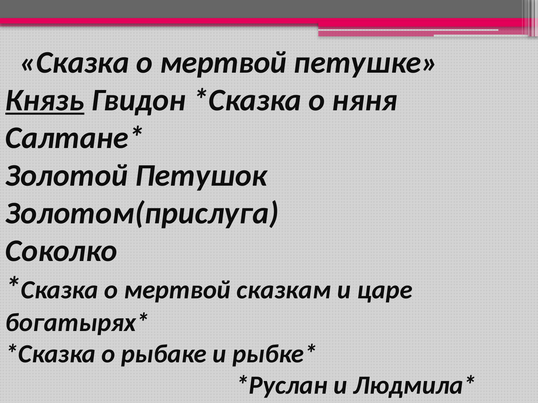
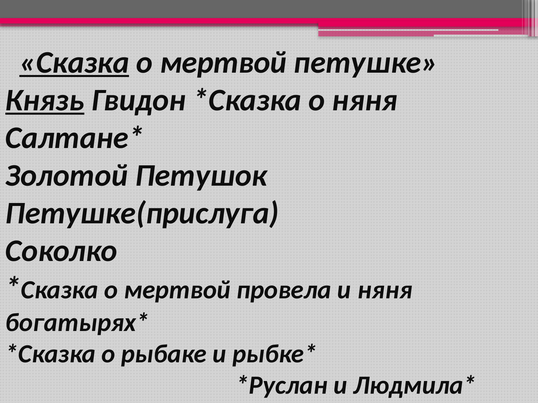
Сказка at (74, 63) underline: none -> present
Золотом(прислуга: Золотом(прислуга -> Петушке(прислуга
сказкам: сказкам -> провела
и царе: царе -> няня
